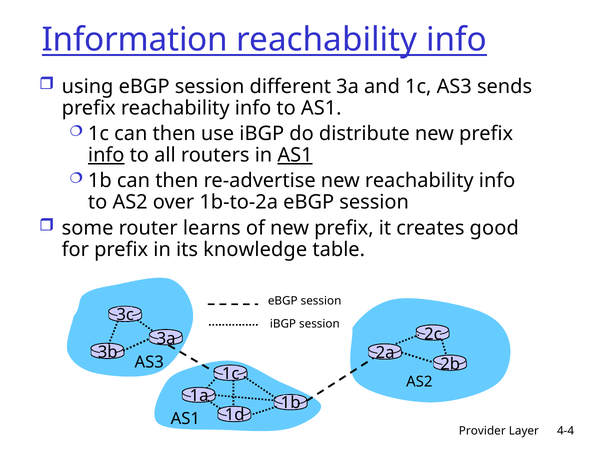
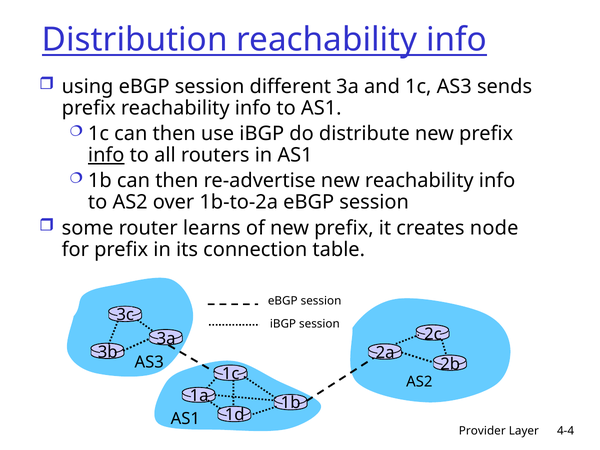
Information: Information -> Distribution
AS1 at (295, 155) underline: present -> none
good: good -> node
knowledge: knowledge -> connection
